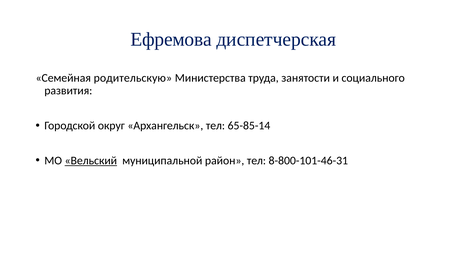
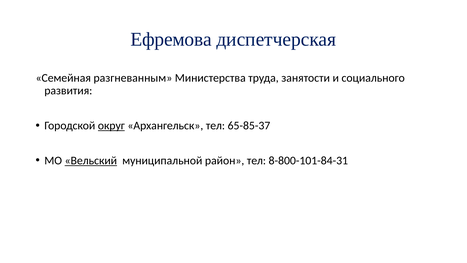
родительскую: родительскую -> разгневанным
округ underline: none -> present
65-85-14: 65-85-14 -> 65-85-37
8-800-101-46-31: 8-800-101-46-31 -> 8-800-101-84-31
